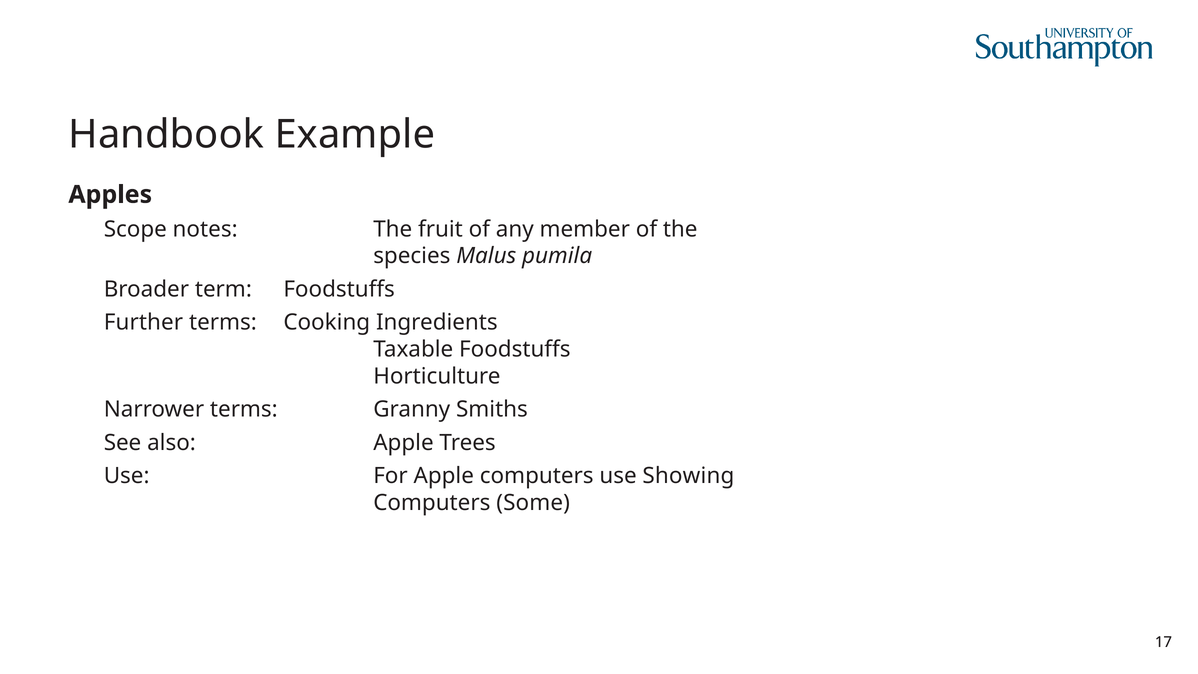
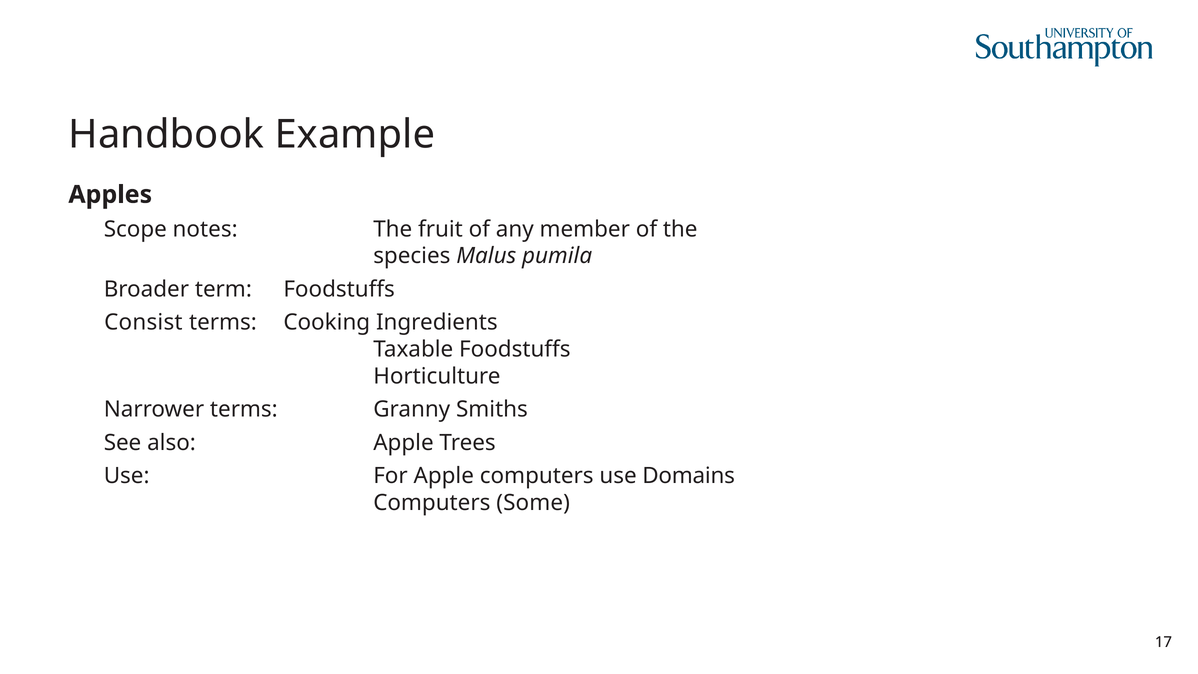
Further: Further -> Consist
Showing: Showing -> Domains
